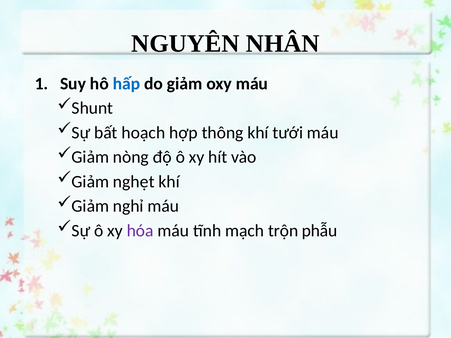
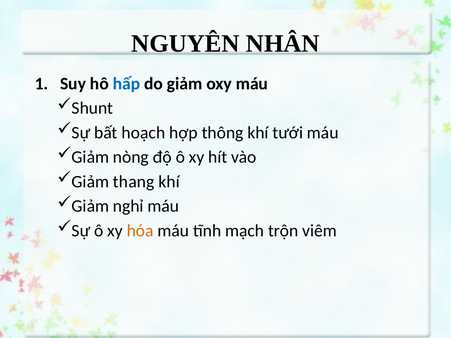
nghẹt: nghẹt -> thang
hóa colour: purple -> orange
phẫu: phẫu -> viêm
